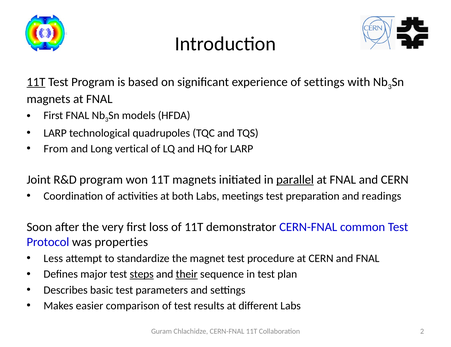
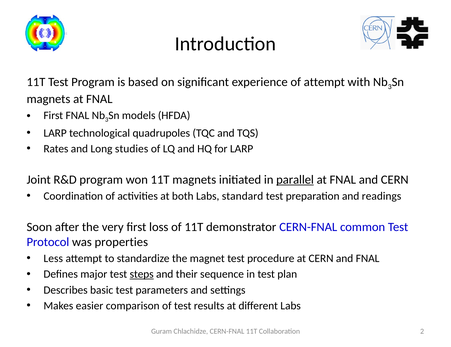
11T at (36, 82) underline: present -> none
of settings: settings -> attempt
From: From -> Rates
vertical: vertical -> studies
meetings: meetings -> standard
their underline: present -> none
